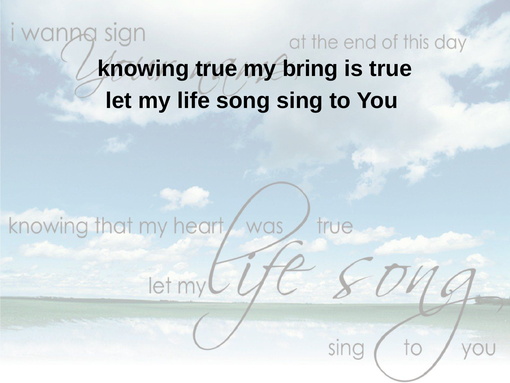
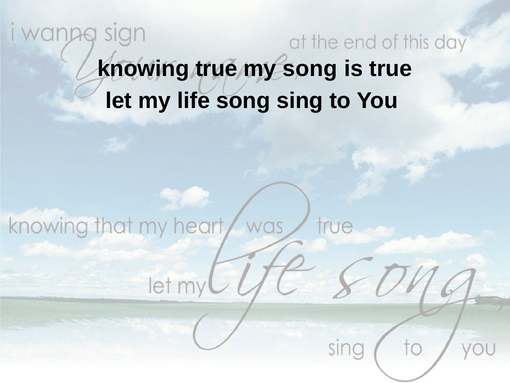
my bring: bring -> song
